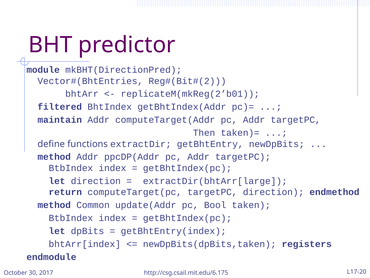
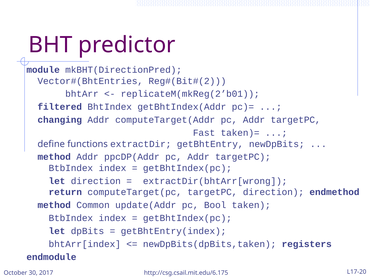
maintain: maintain -> changing
Then: Then -> Fast
extractDir(bhtArr[large: extractDir(bhtArr[large -> extractDir(bhtArr[wrong
